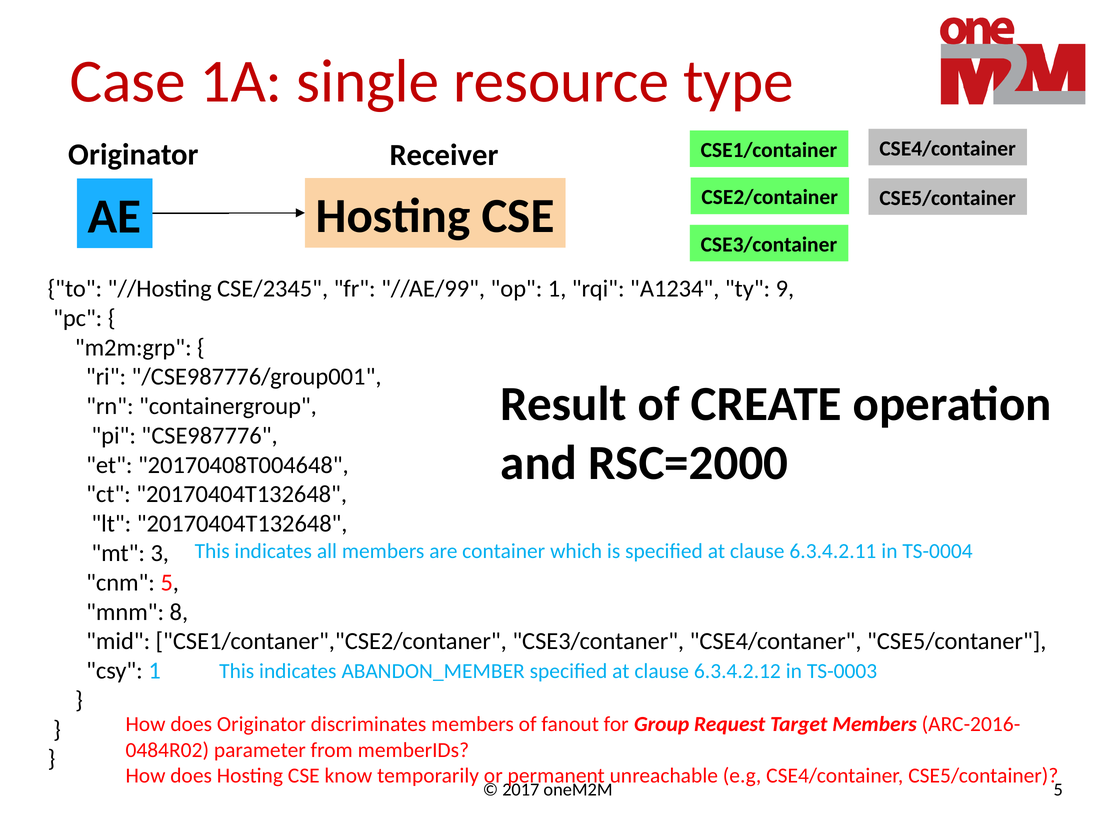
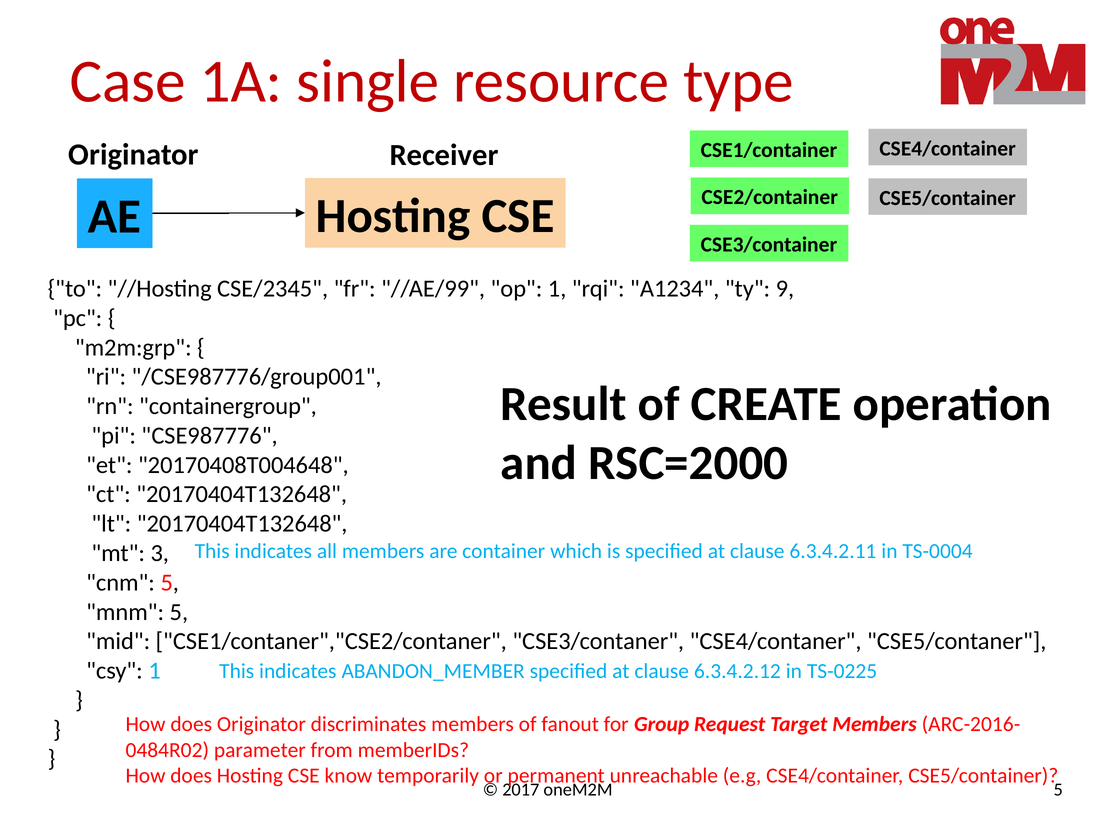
mnm 8: 8 -> 5
TS-0003: TS-0003 -> TS-0225
